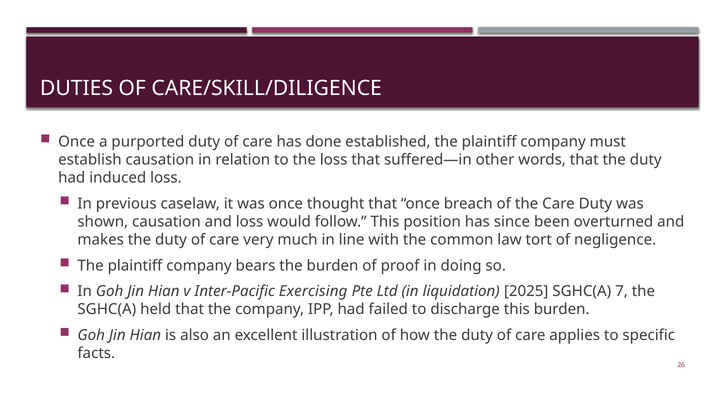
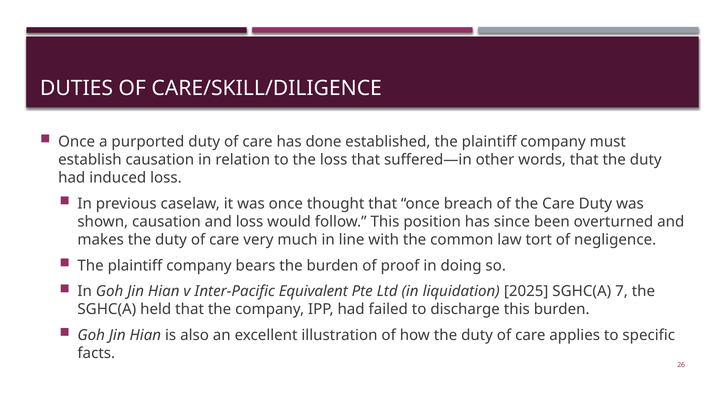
Exercising: Exercising -> Equivalent
